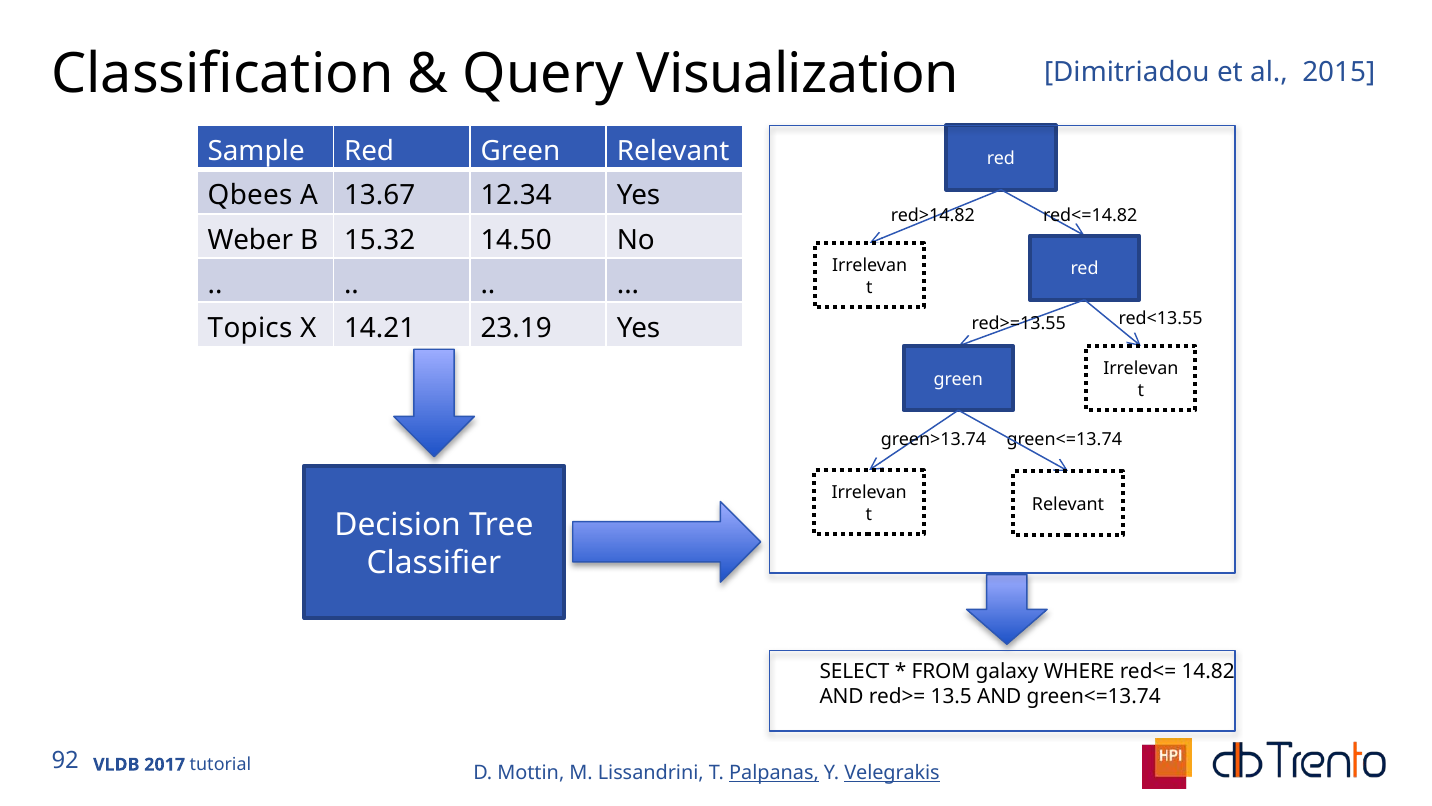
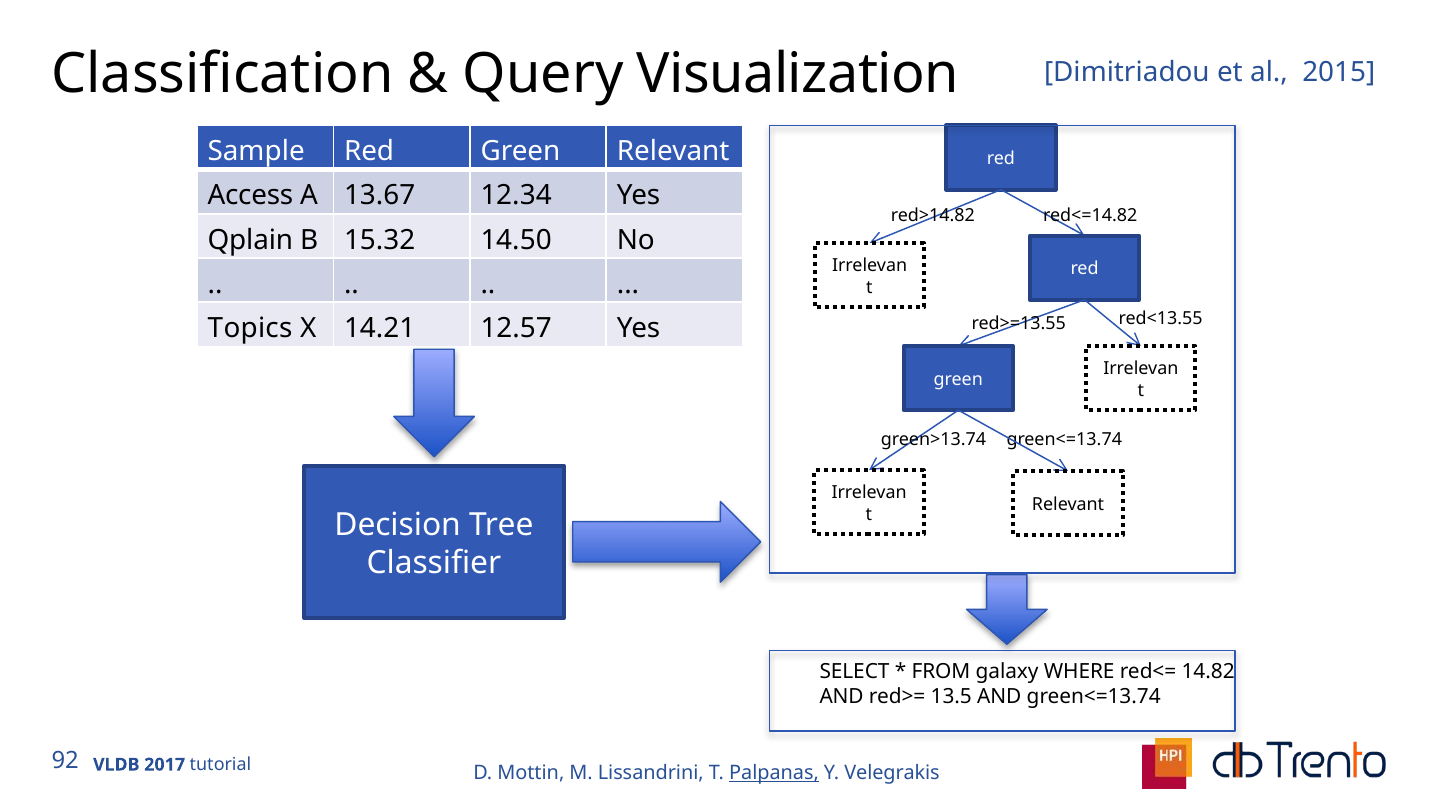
Qbees: Qbees -> Access
Weber: Weber -> Qplain
23.19: 23.19 -> 12.57
Velegrakis underline: present -> none
